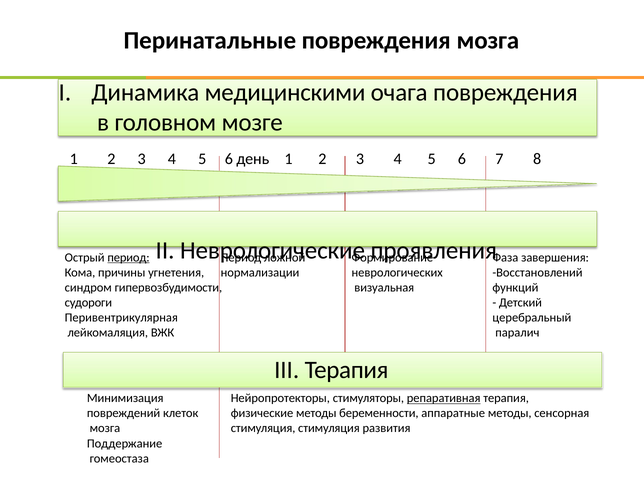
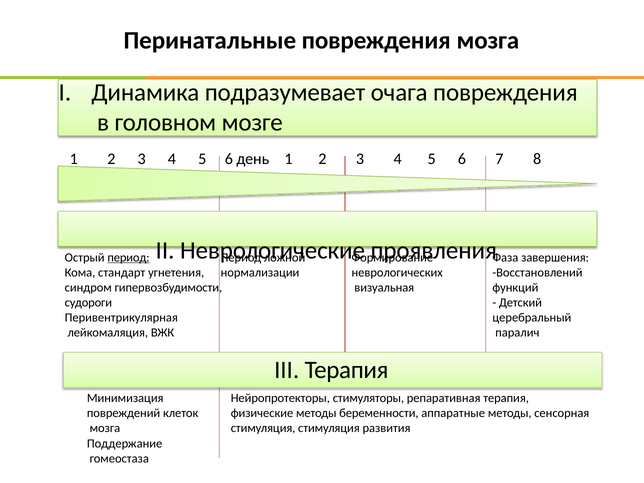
медицинскими: медицинскими -> подразумевает
причины: причины -> стандарт
репаративная underline: present -> none
